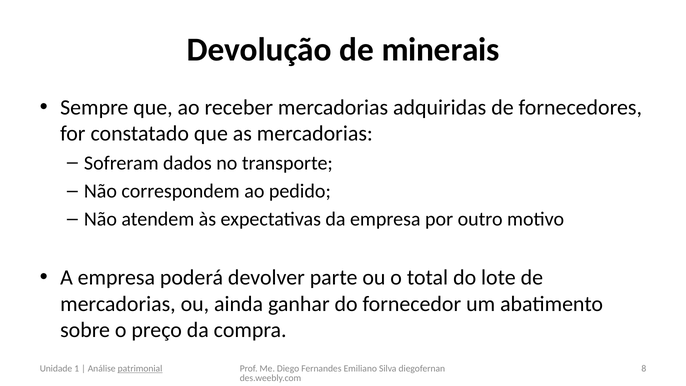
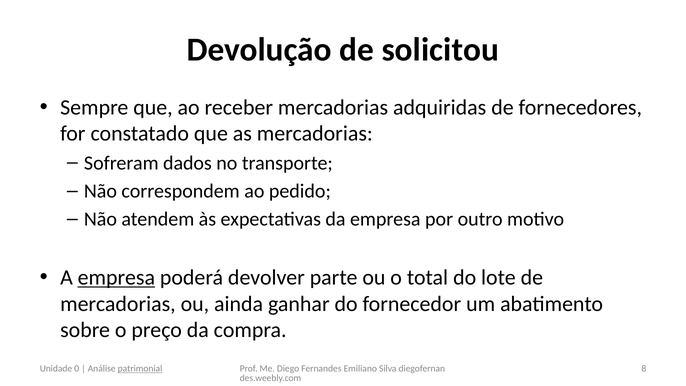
minerais: minerais -> solicitou
empresa at (116, 278) underline: none -> present
1: 1 -> 0
